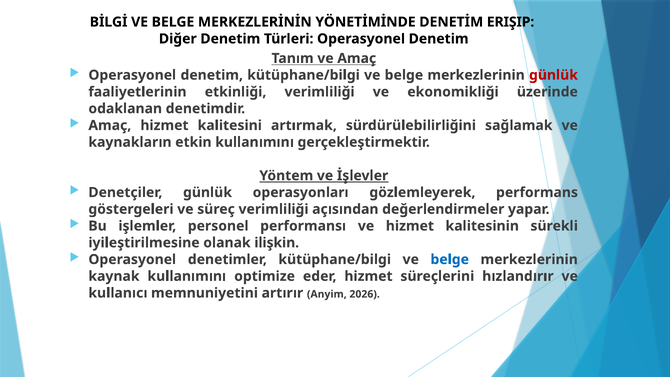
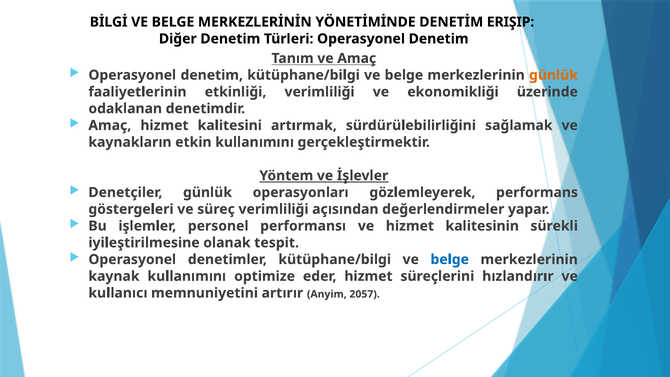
günlük at (553, 75) colour: red -> orange
ilişkin: ilişkin -> tespit
2026: 2026 -> 2057
